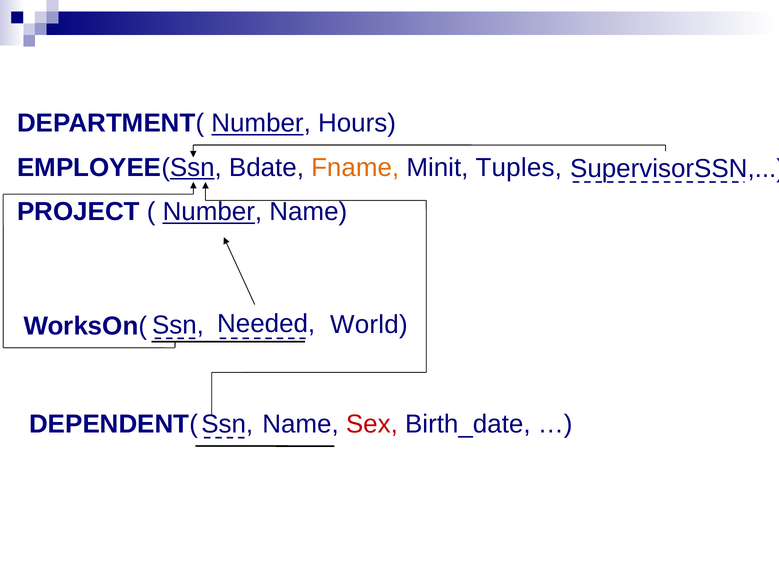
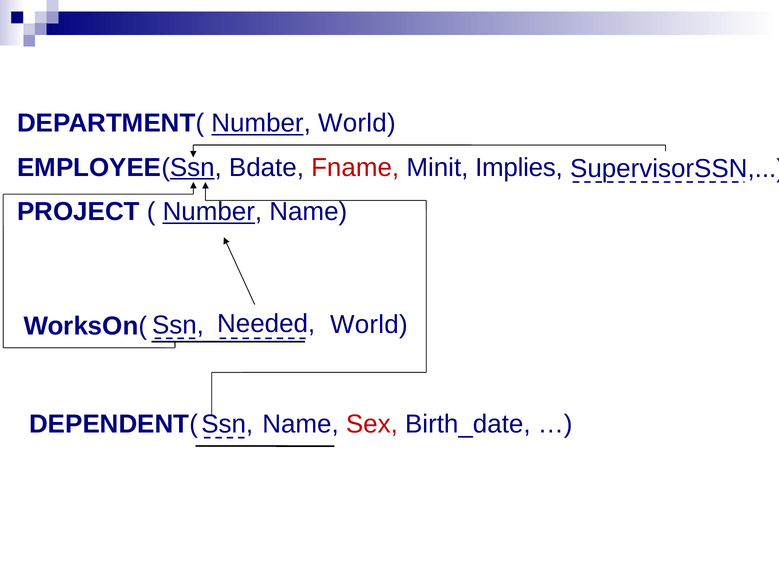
Number Hours: Hours -> World
Fname colour: orange -> red
Tuples: Tuples -> Implies
